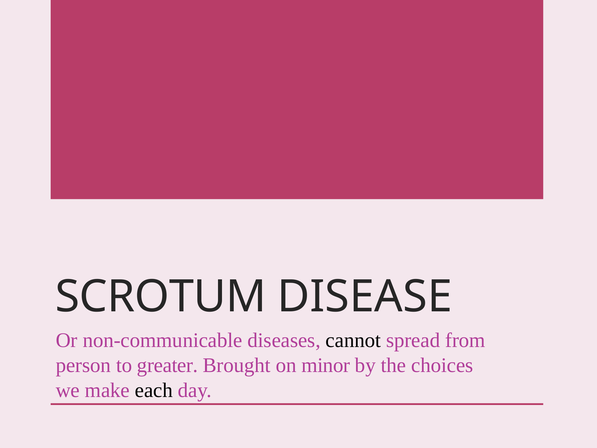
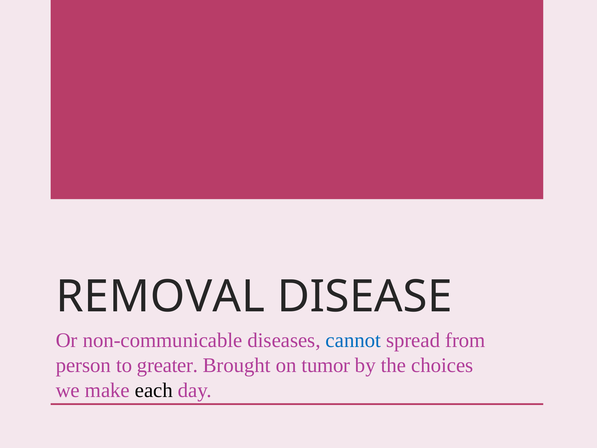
SCROTUM: SCROTUM -> REMOVAL
cannot colour: black -> blue
minor: minor -> tumor
